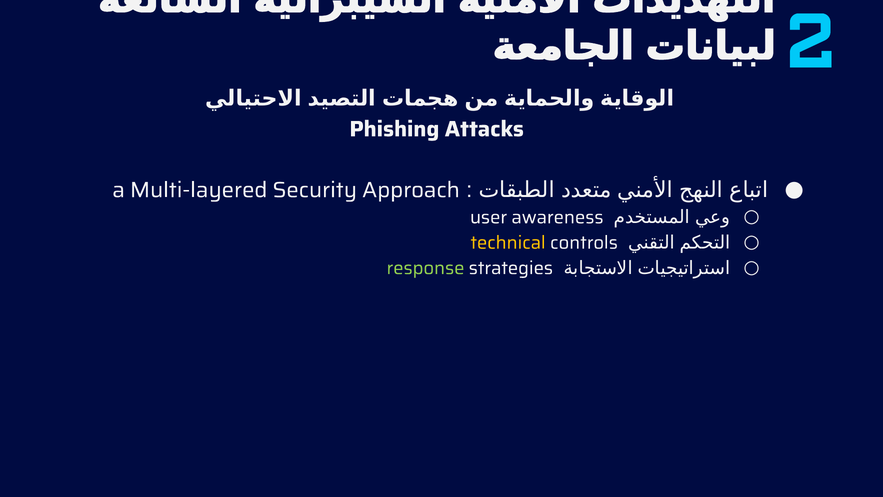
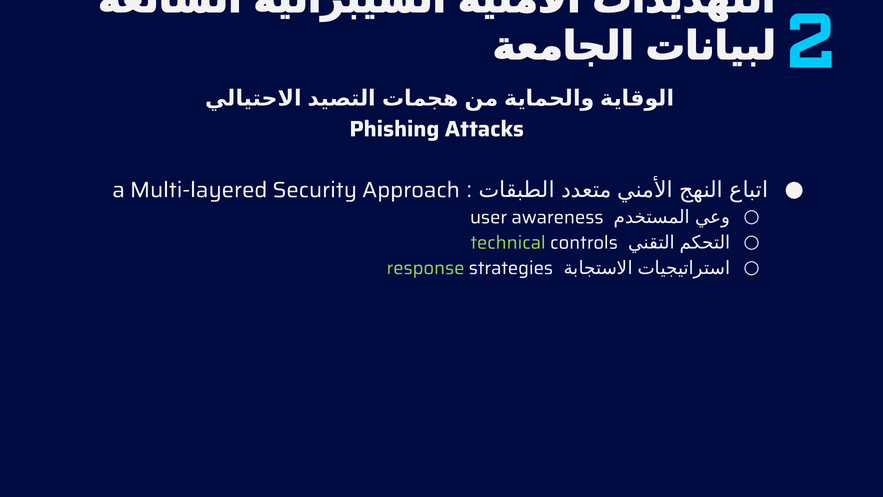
technical colour: yellow -> light green
